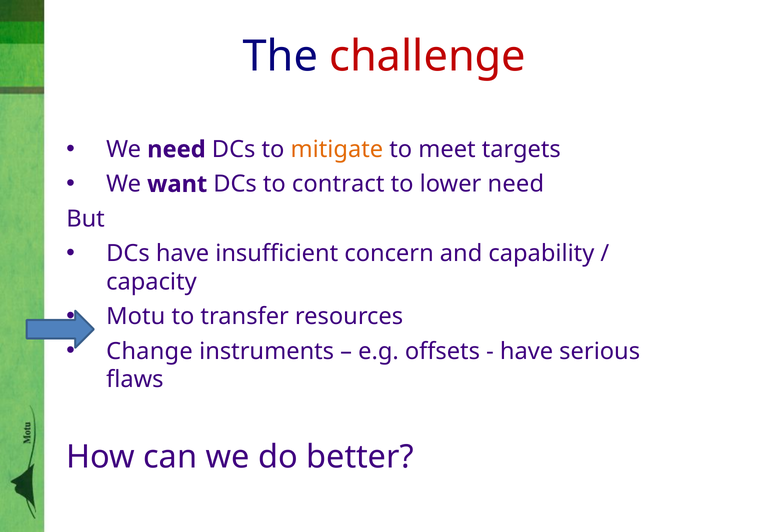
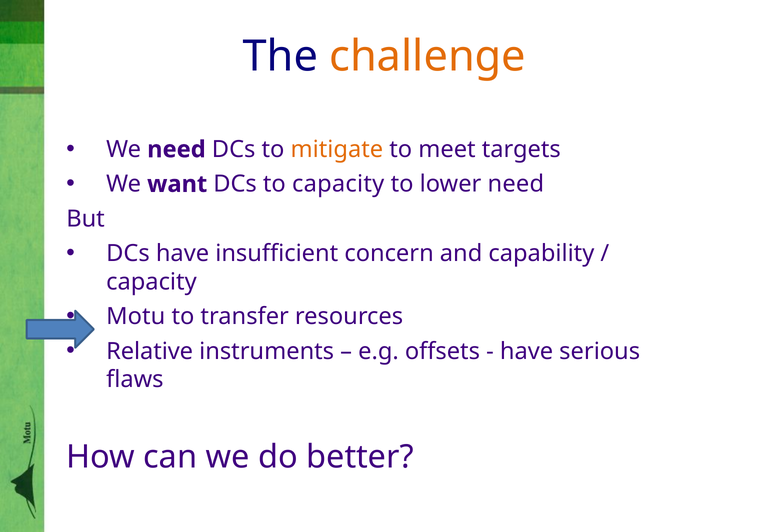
challenge colour: red -> orange
to contract: contract -> capacity
Change: Change -> Relative
